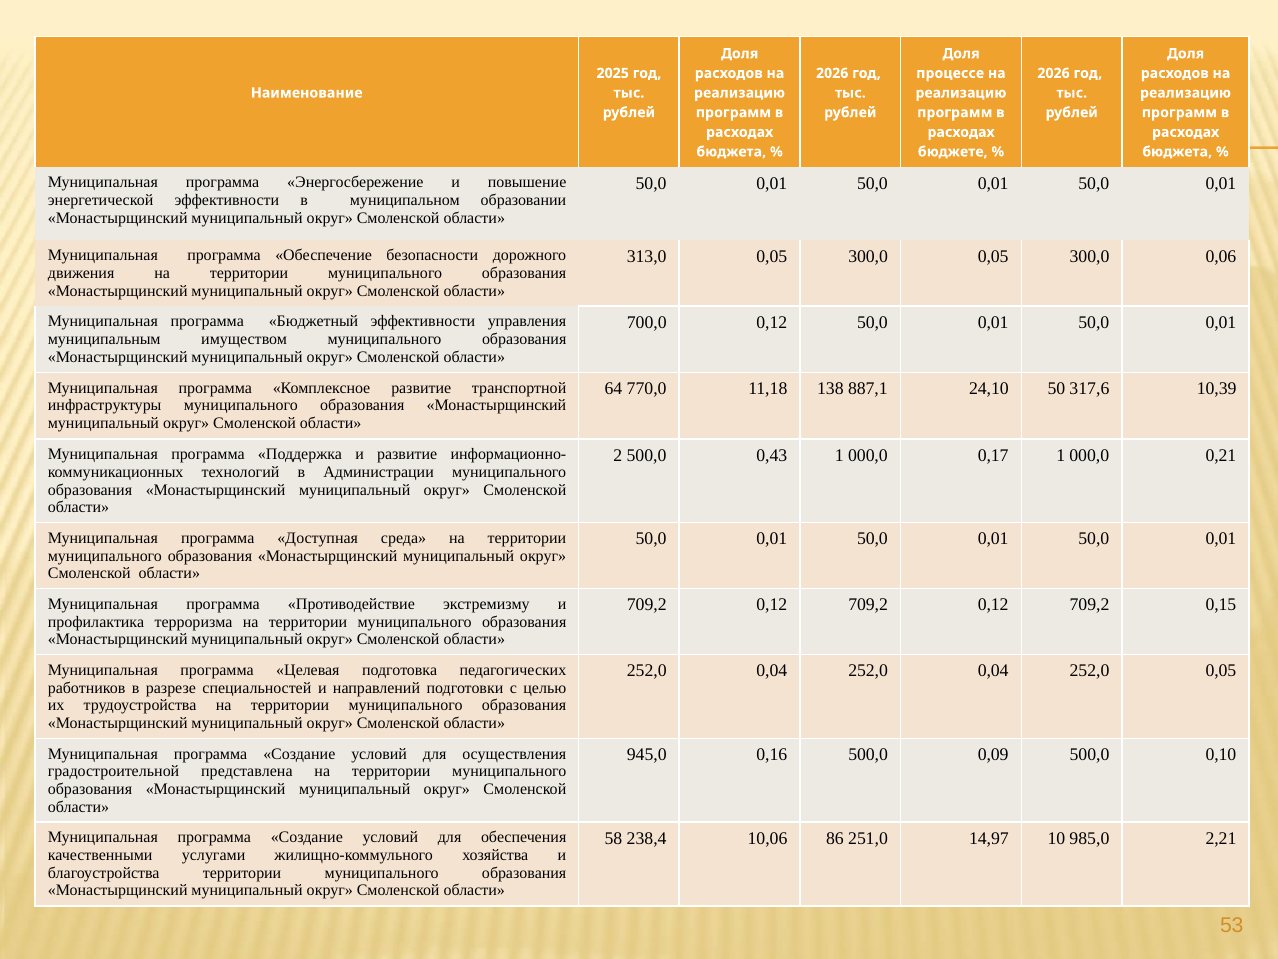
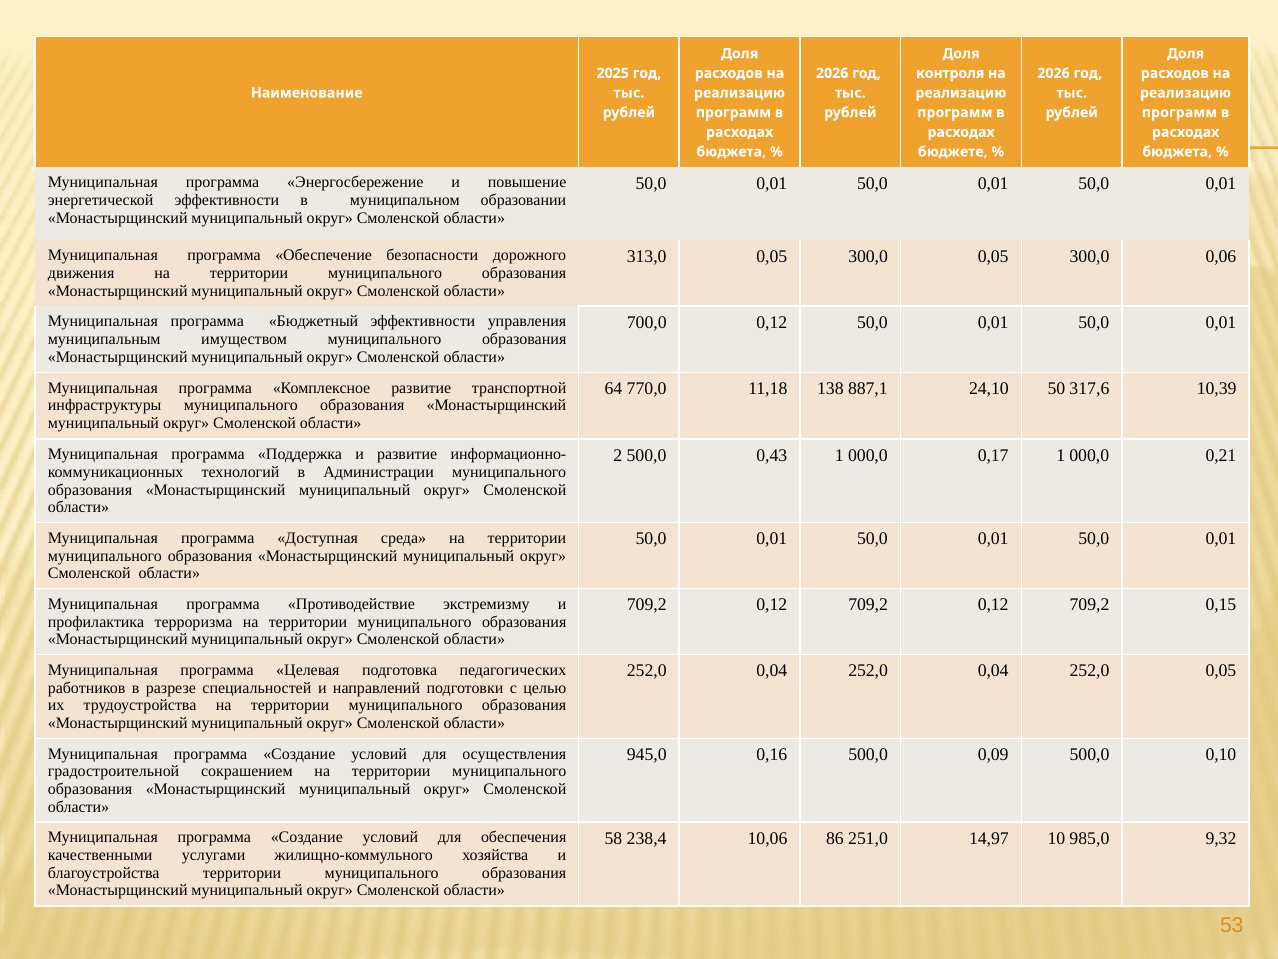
процессе: процессе -> контроля
представлена: представлена -> сокрашением
2,21: 2,21 -> 9,32
